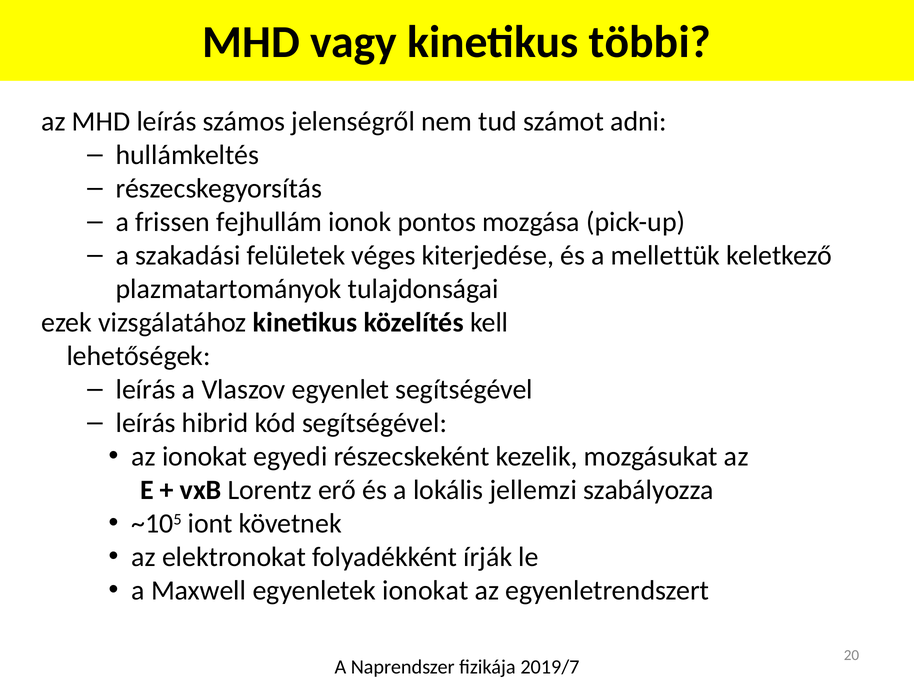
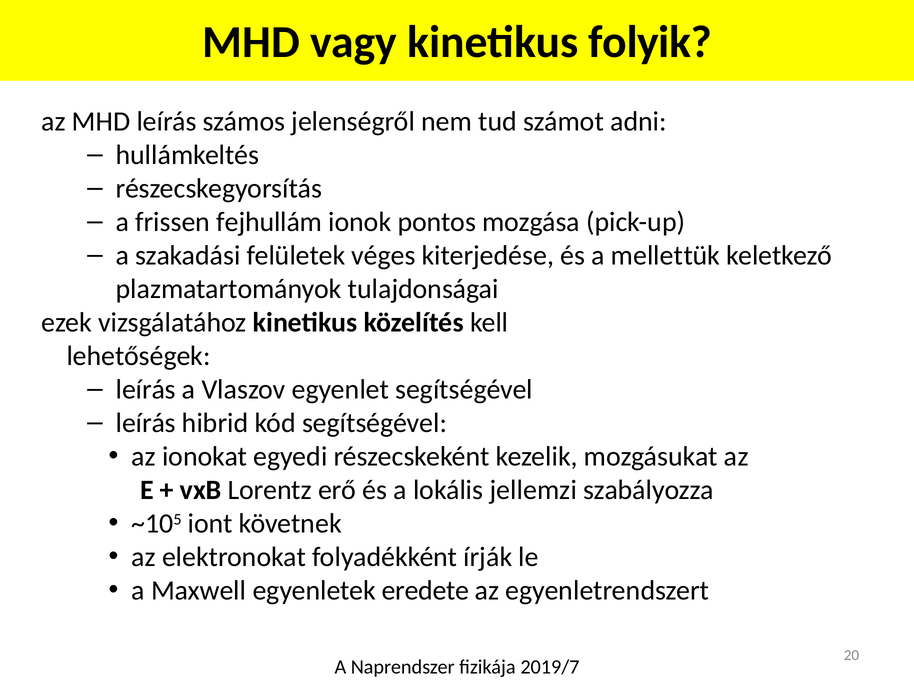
többi: többi -> folyik
egyenletek ionokat: ionokat -> eredete
